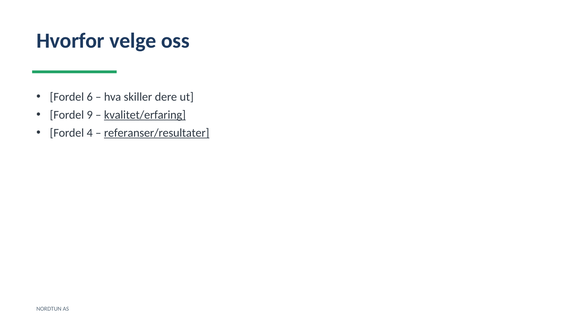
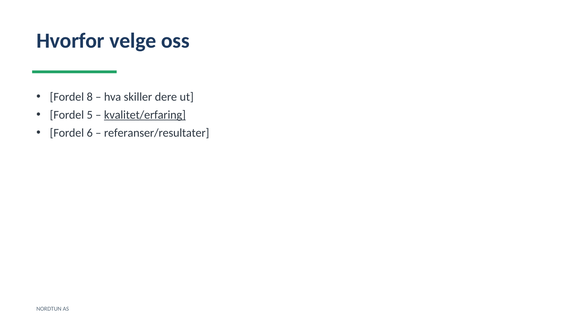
6: 6 -> 8
9: 9 -> 5
4: 4 -> 6
referanser/resultater underline: present -> none
